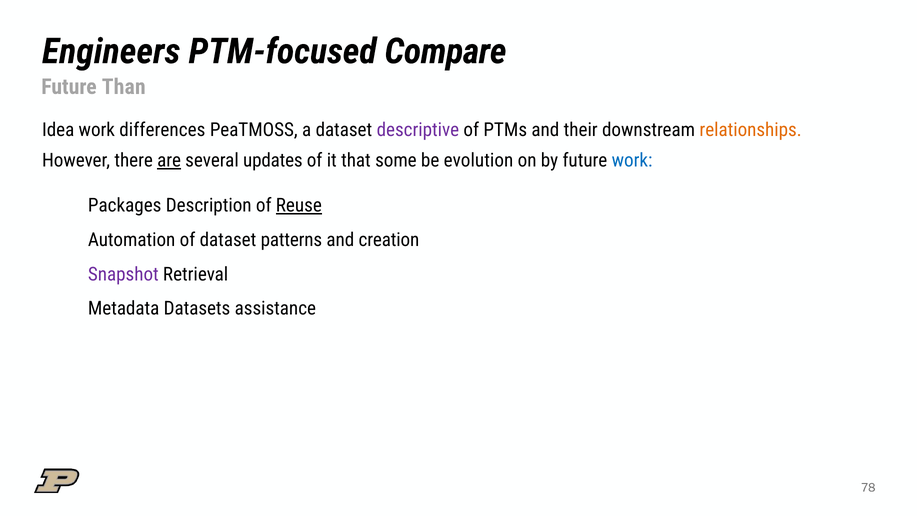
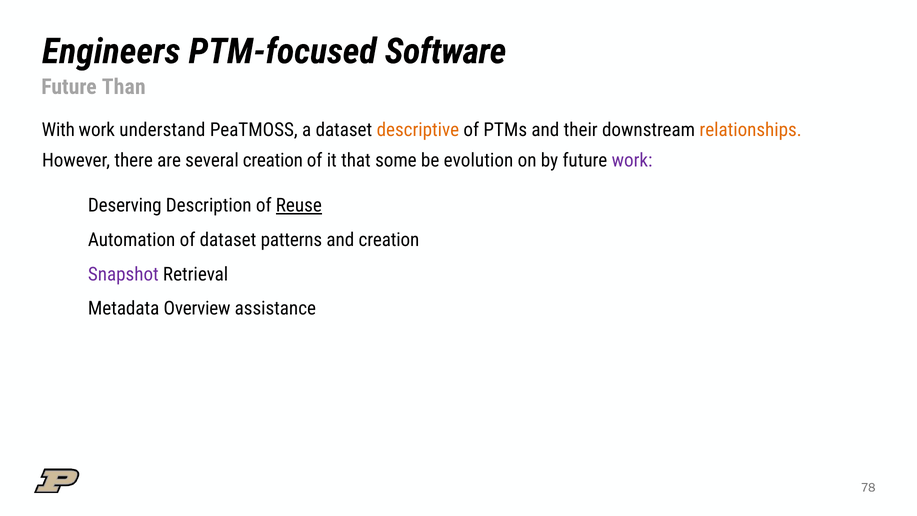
Compare: Compare -> Software
Idea: Idea -> With
differences: differences -> understand
descriptive colour: purple -> orange
are underline: present -> none
several updates: updates -> creation
work at (632, 161) colour: blue -> purple
Packages: Packages -> Deserving
Datasets: Datasets -> Overview
